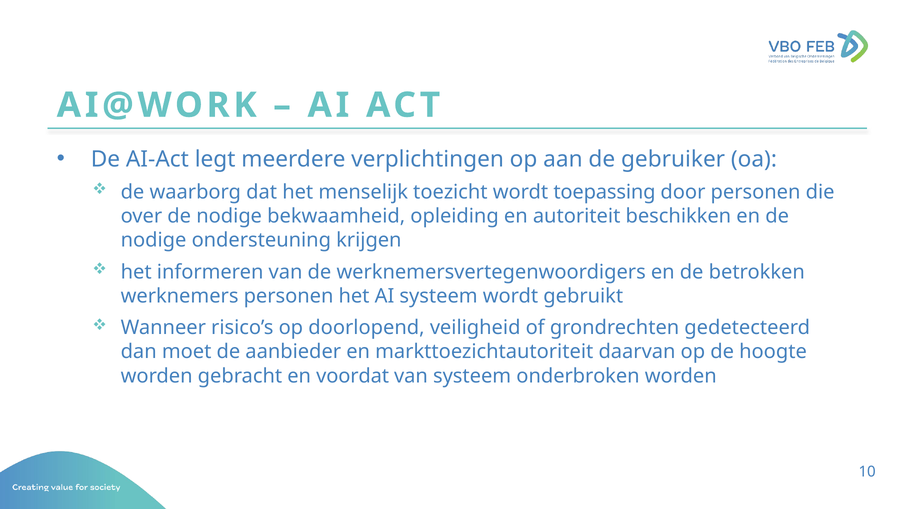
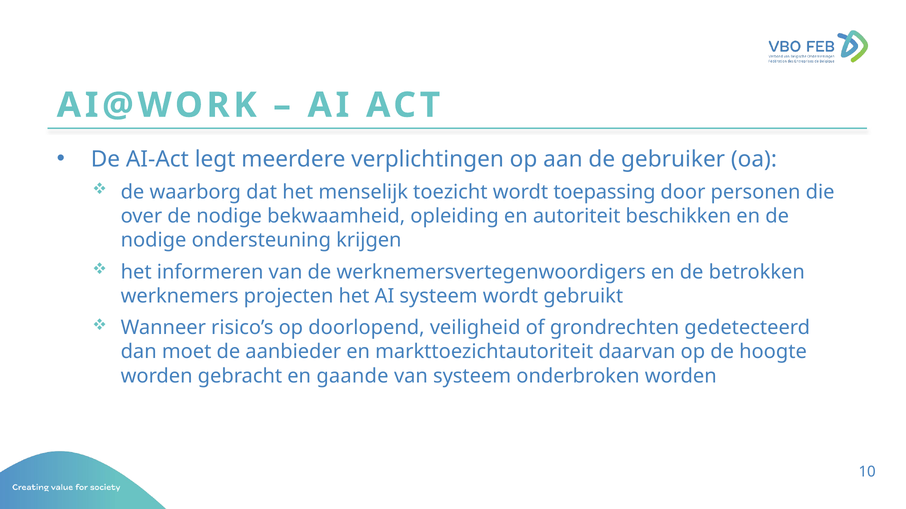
werknemers personen: personen -> projecten
voordat: voordat -> gaande
